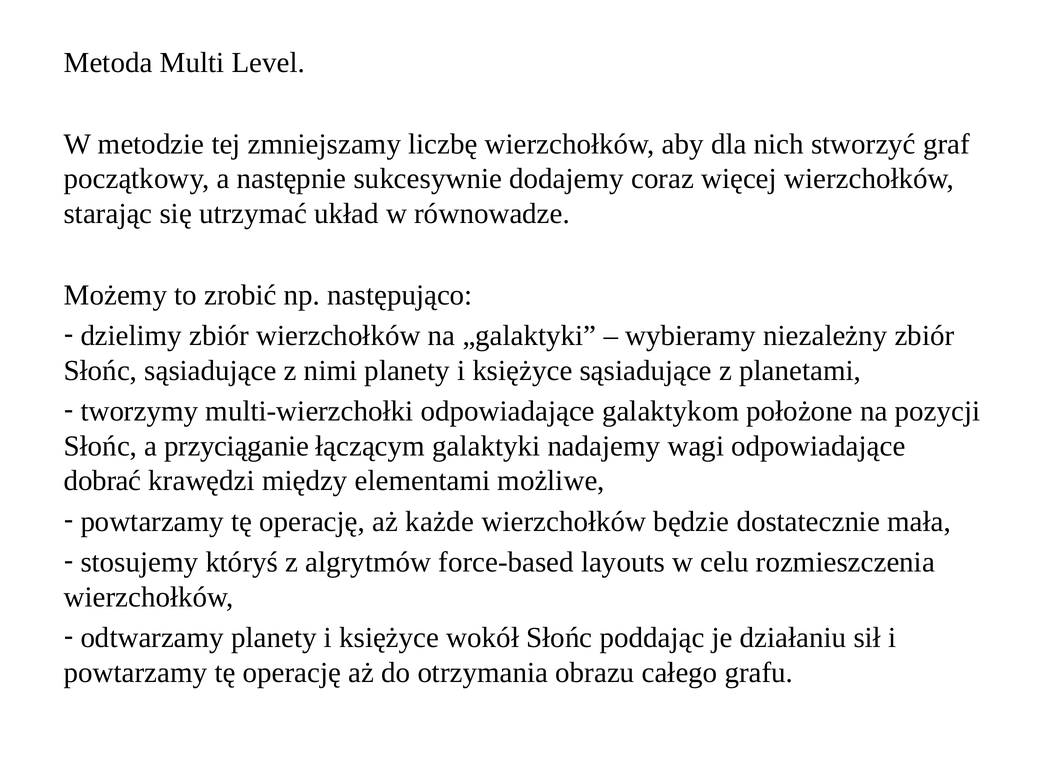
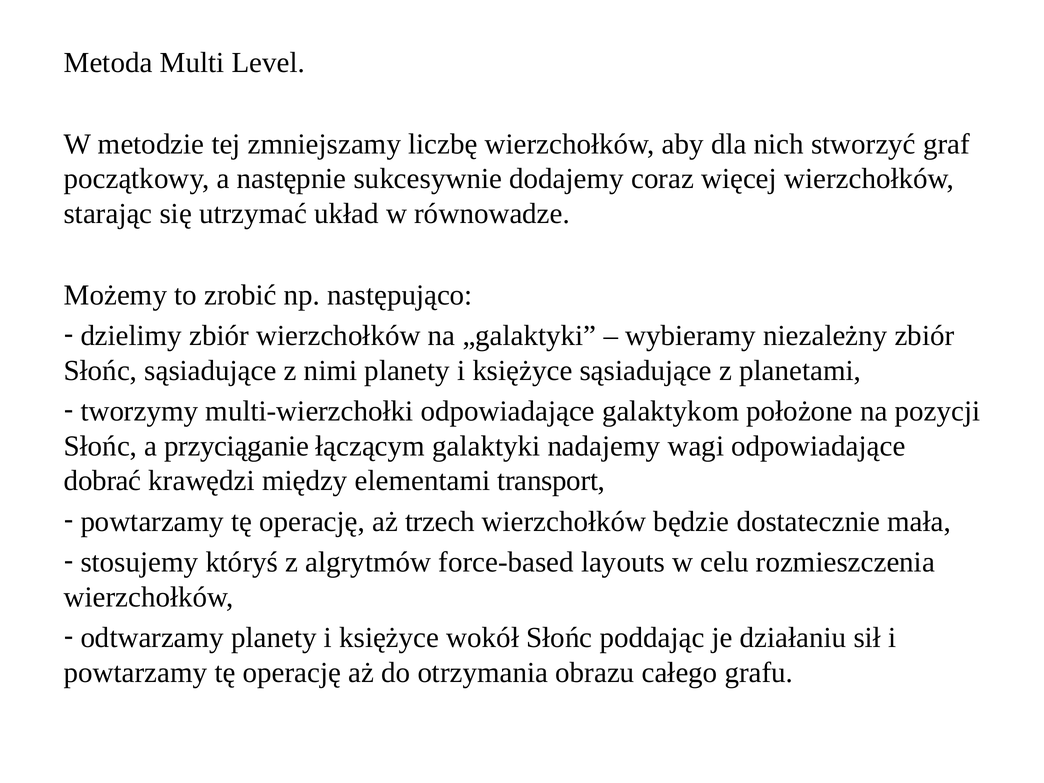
możliwe: możliwe -> transport
każde: każde -> trzech
